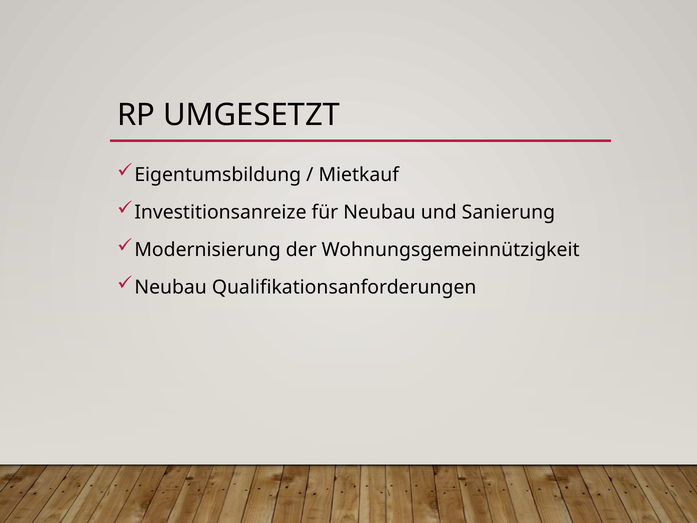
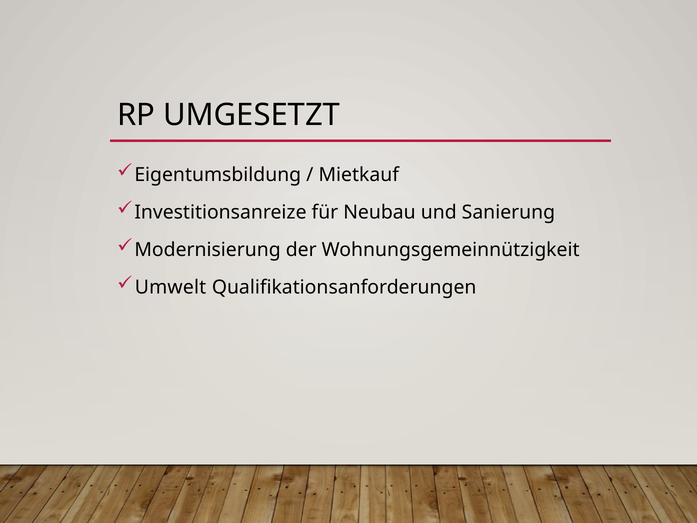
Neubau at (171, 287): Neubau -> Umwelt
